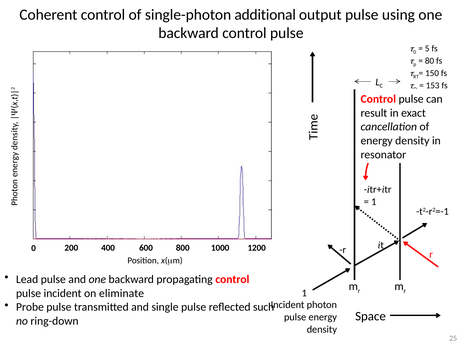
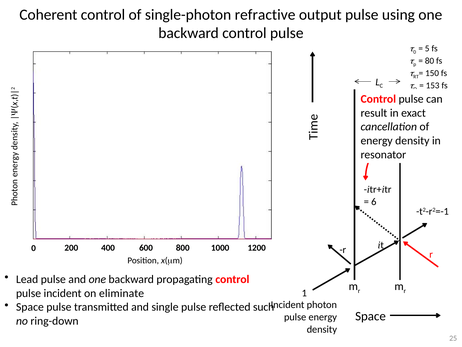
additional: additional -> refractive
1 at (374, 202): 1 -> 6
Probe at (30, 307): Probe -> Space
